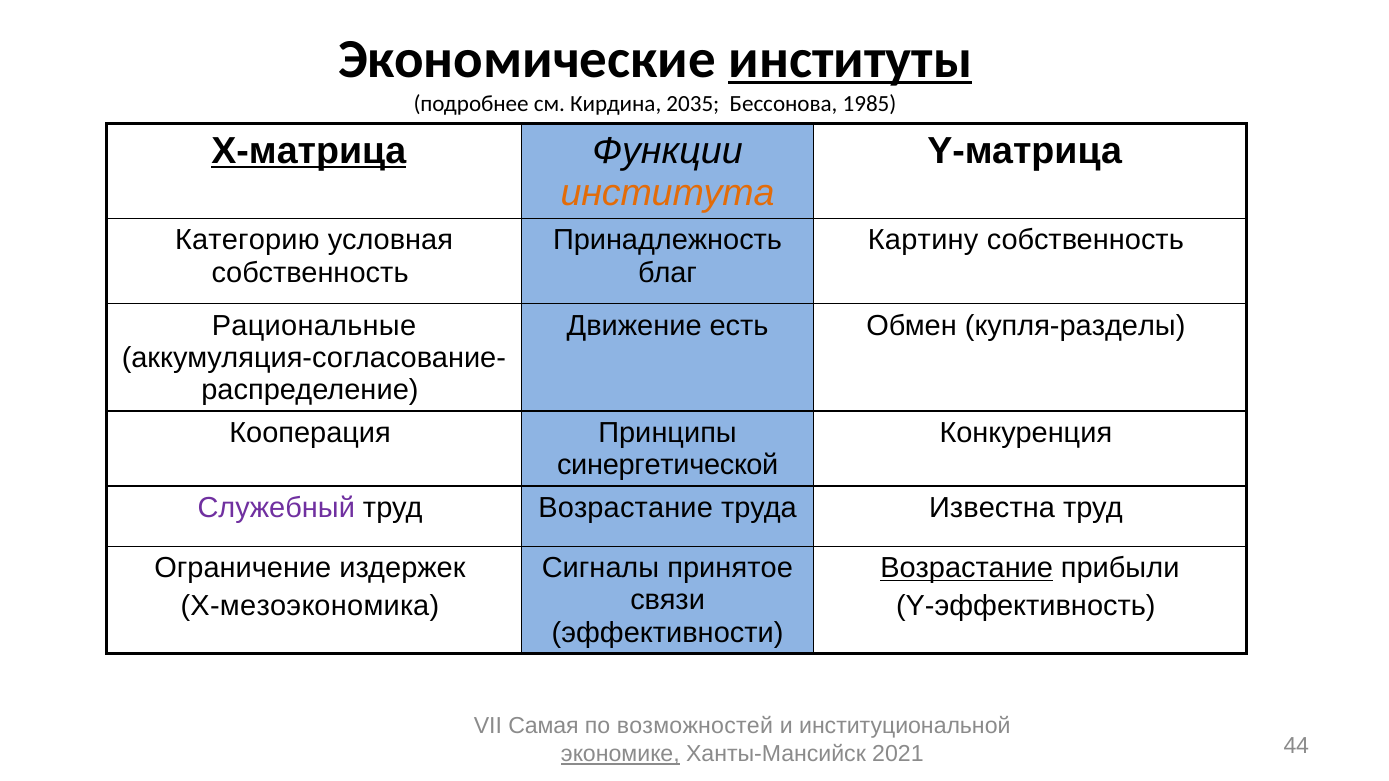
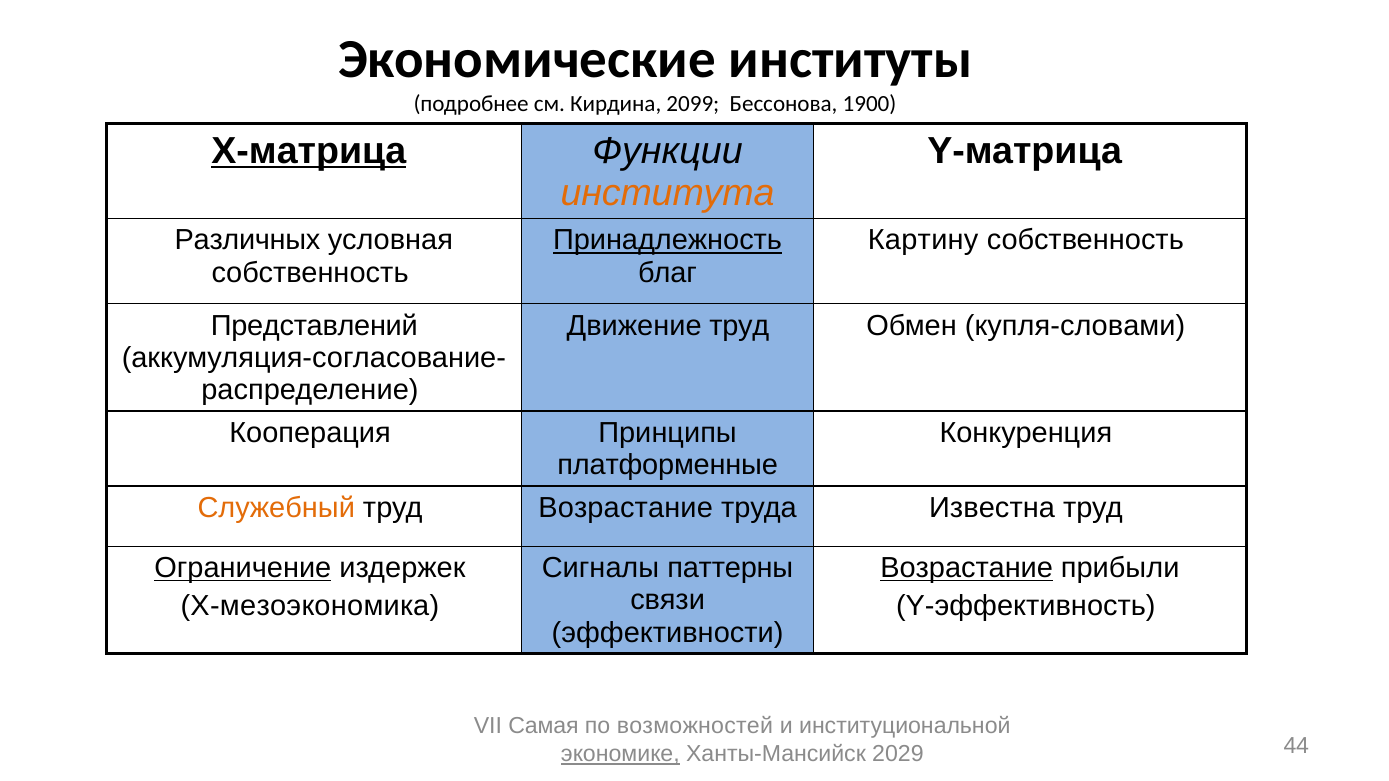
институты underline: present -> none
2035: 2035 -> 2099
1985: 1985 -> 1900
Категорию: Категорию -> Различных
Принадлежность underline: none -> present
Рациональные: Рациональные -> Представлений
Движение есть: есть -> труд
купля-разделы: купля-разделы -> купля-словами
синергетической: синергетической -> платформенные
Служебный colour: purple -> orange
Ограничение underline: none -> present
принятое: принятое -> паттерны
2021: 2021 -> 2029
